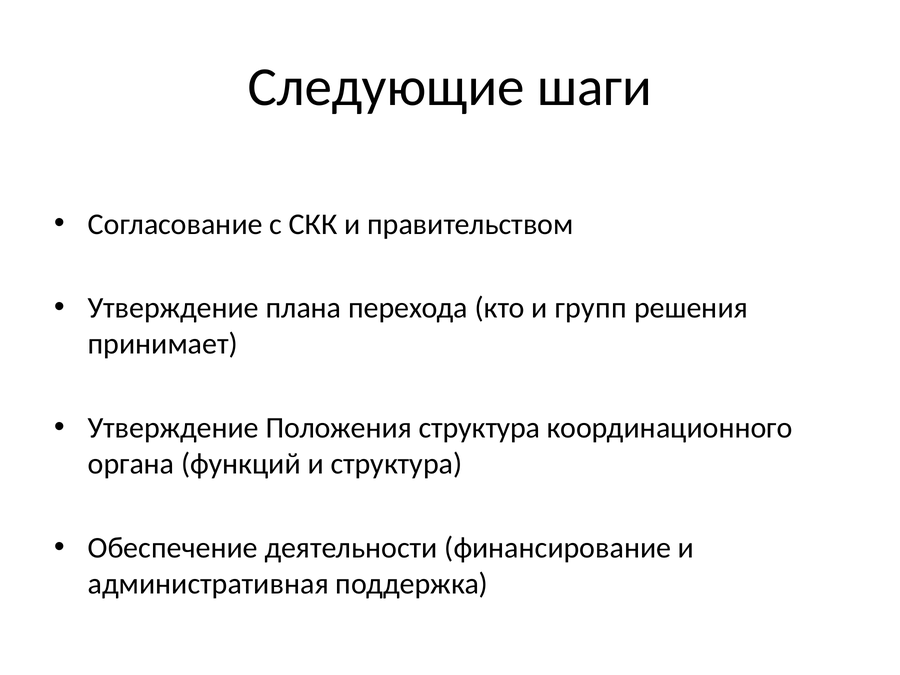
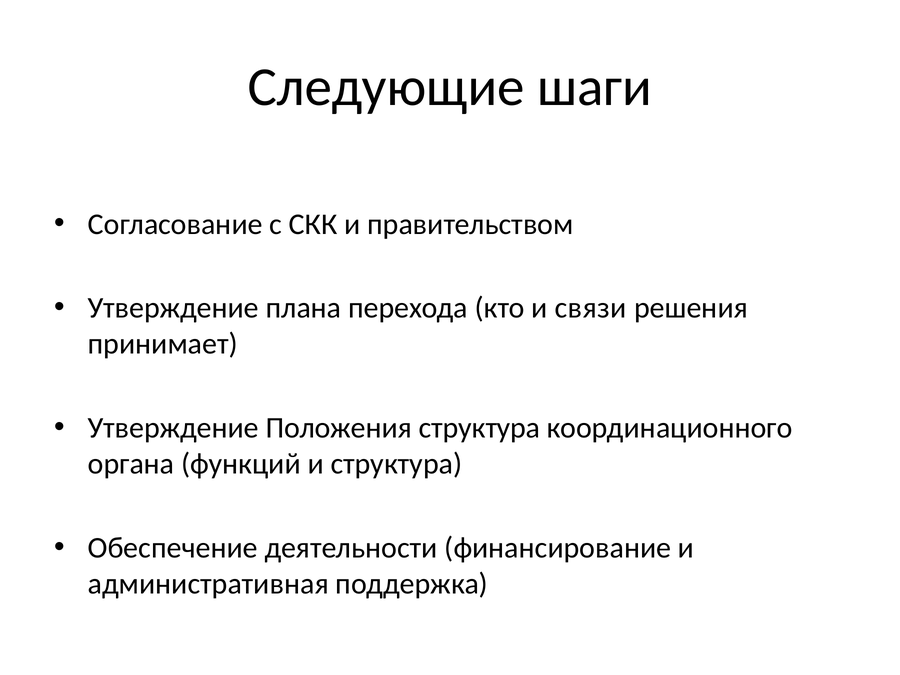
групп: групп -> связи
